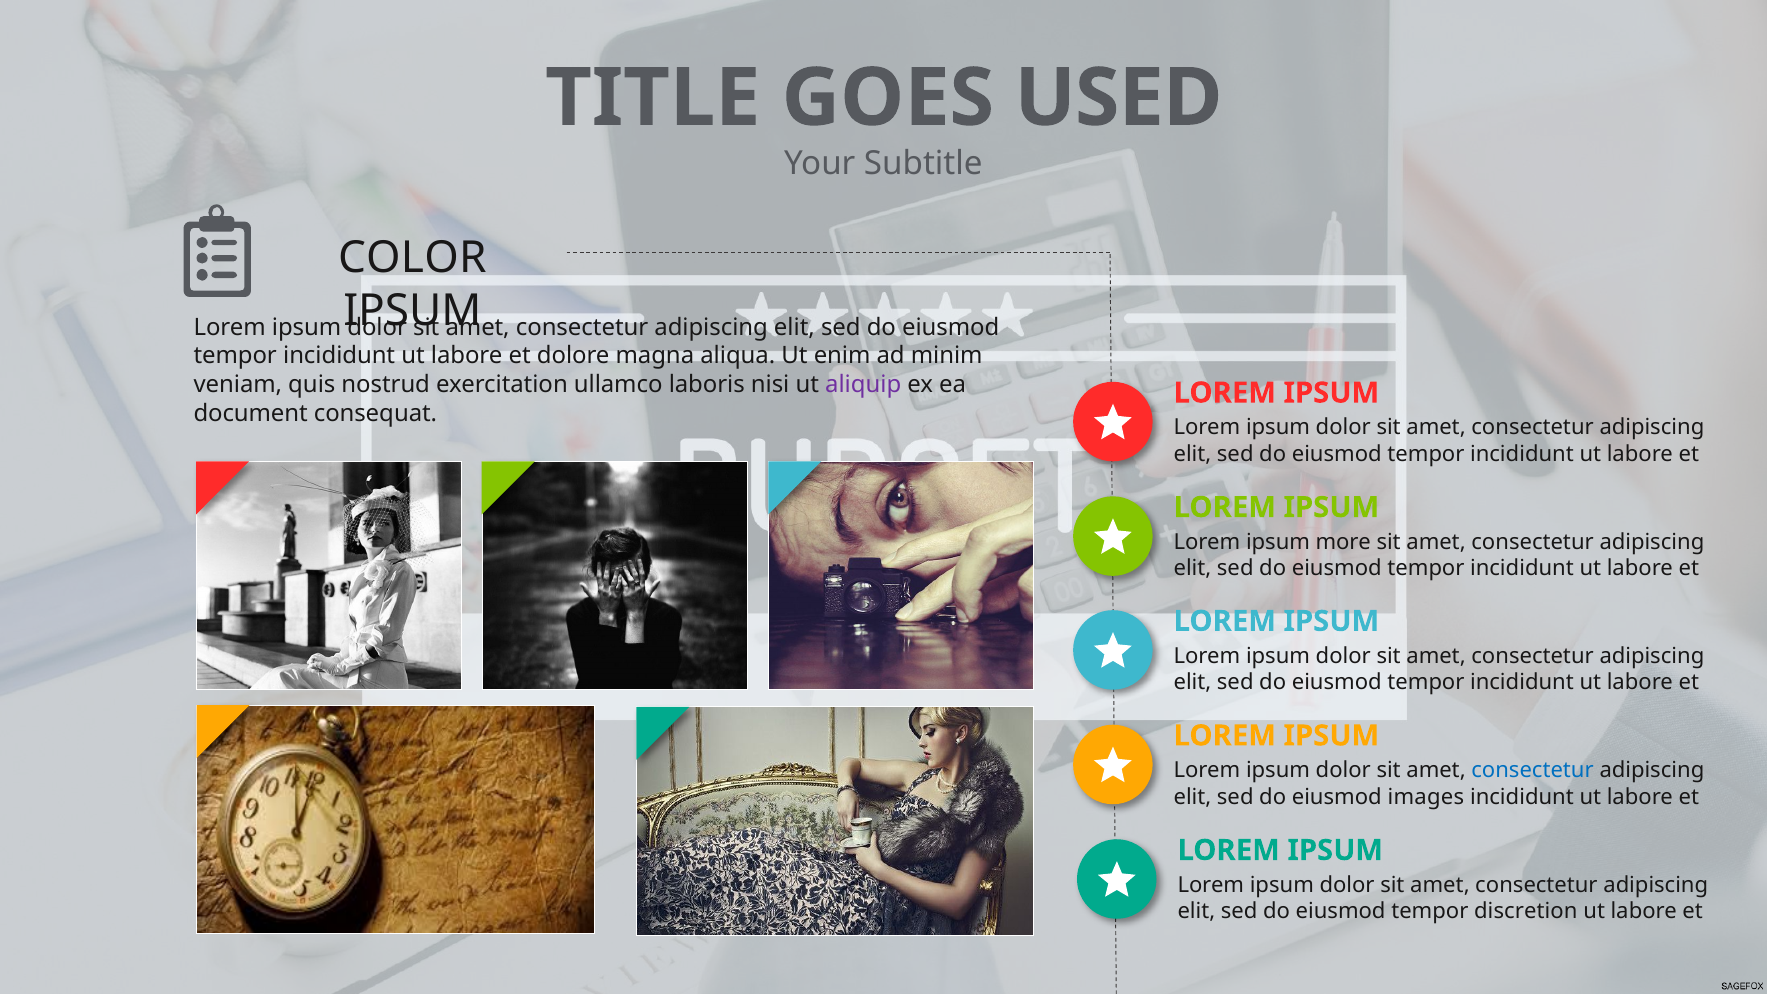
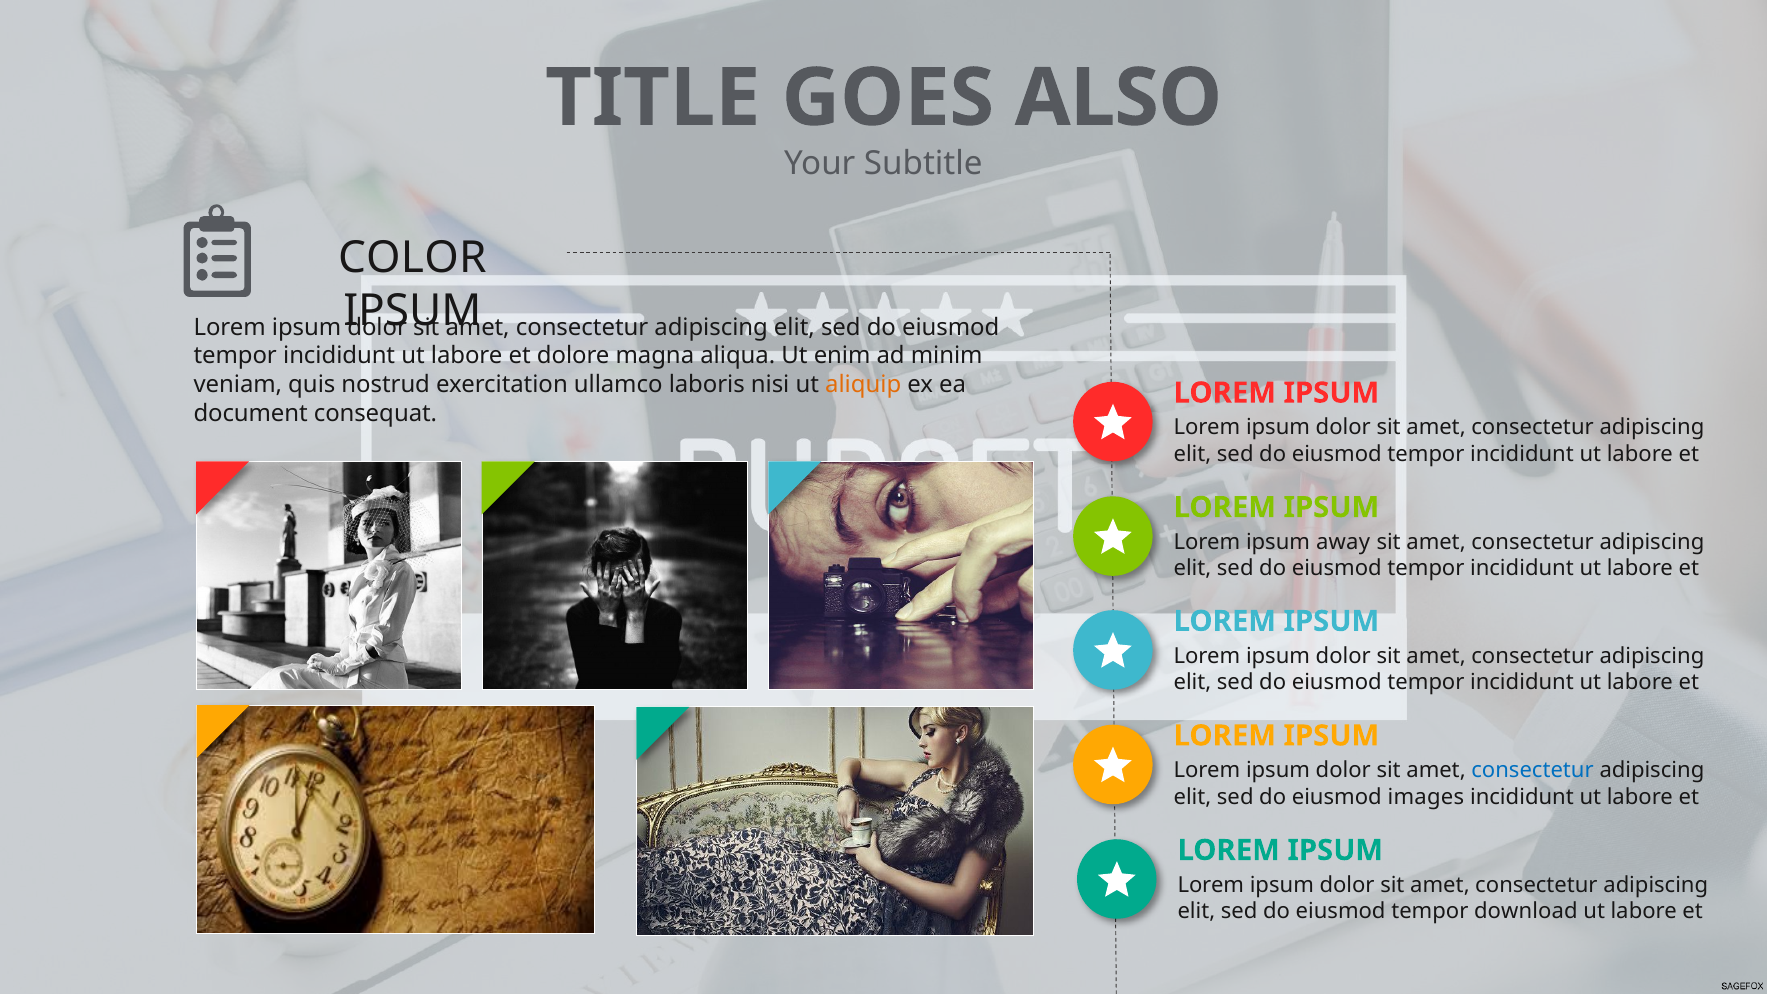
USED: USED -> ALSO
aliquip colour: purple -> orange
more: more -> away
discretion: discretion -> download
